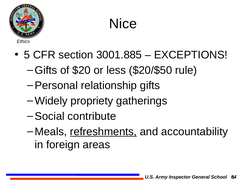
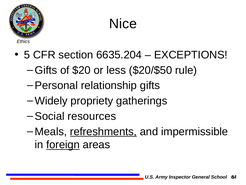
3001.885: 3001.885 -> 6635.204
contribute: contribute -> resources
accountability: accountability -> impermissible
foreign underline: none -> present
